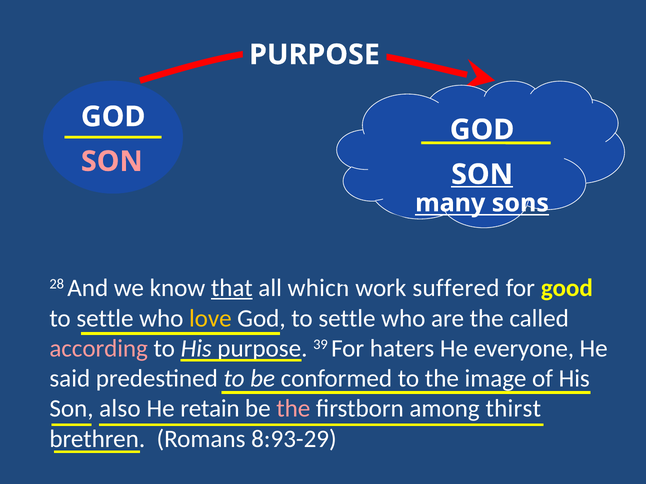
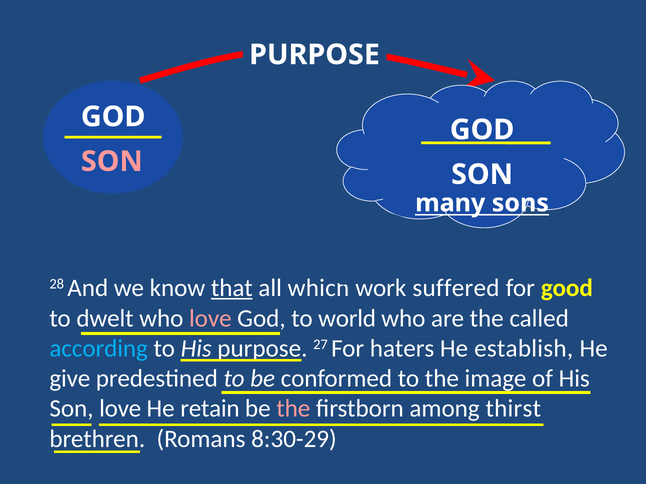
SON at (482, 175) underline: present -> none
settle at (105, 319): settle -> dwelt
love at (210, 319) colour: yellow -> pink
God to settle: settle -> world
according colour: pink -> light blue
39: 39 -> 27
everyone: everyone -> establish
said: said -> give
Son also: also -> love
8:93-29: 8:93-29 -> 8:30-29
